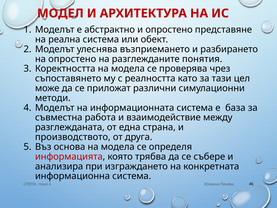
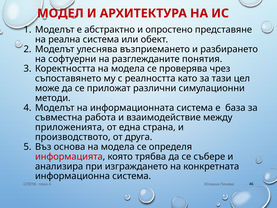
на опростено: опростено -> софтуерни
разглежданата: разглежданата -> приложенията
